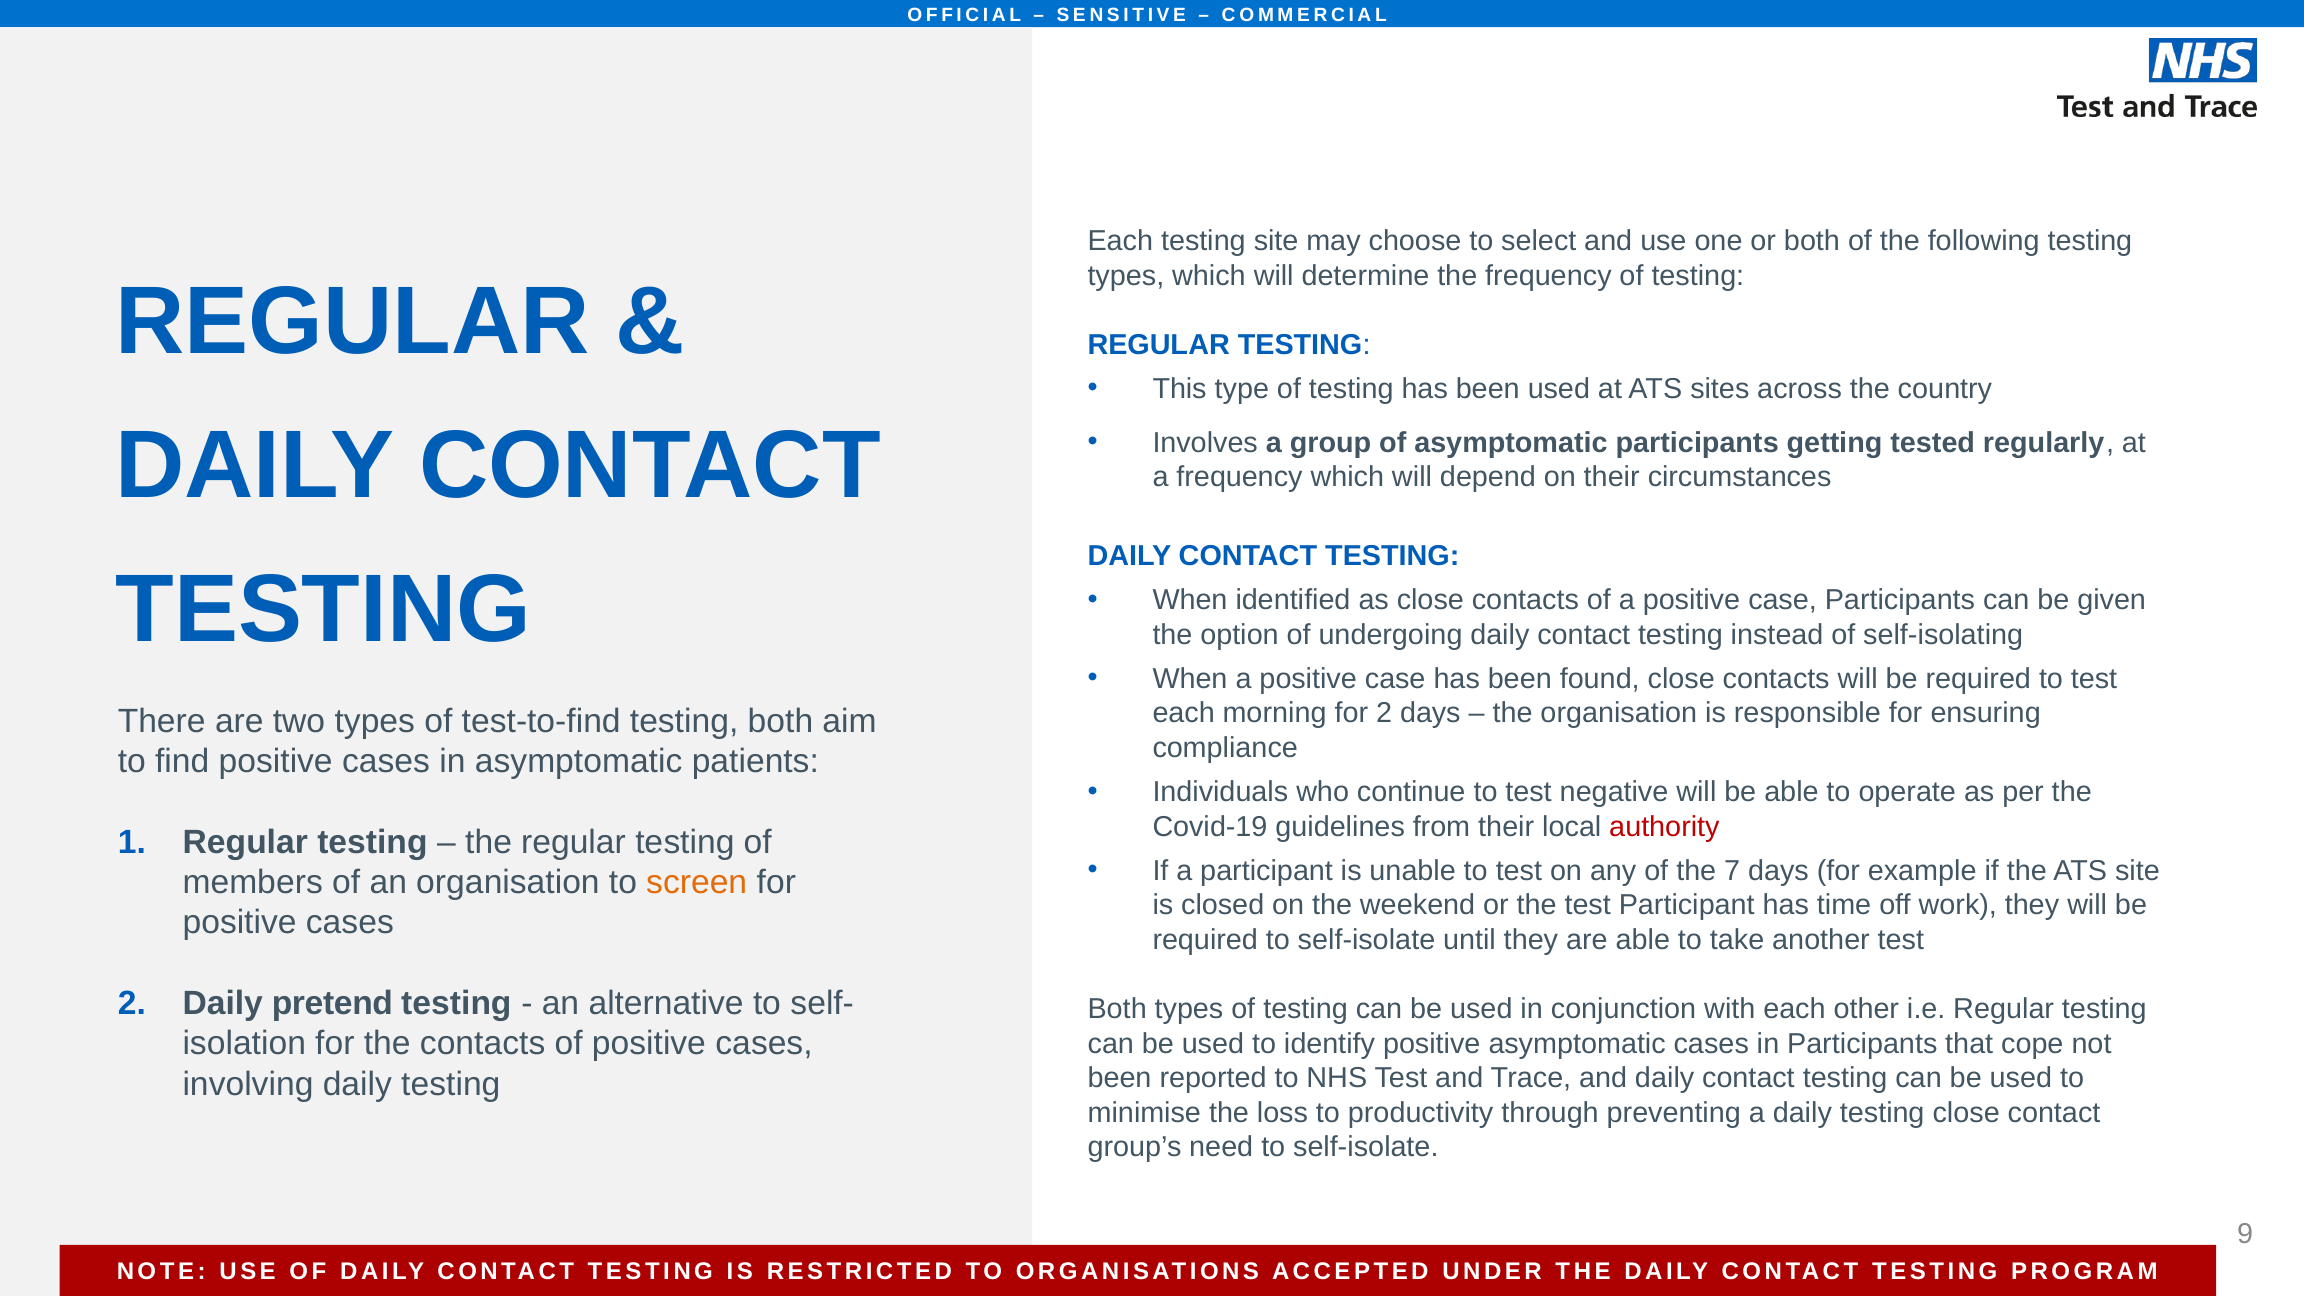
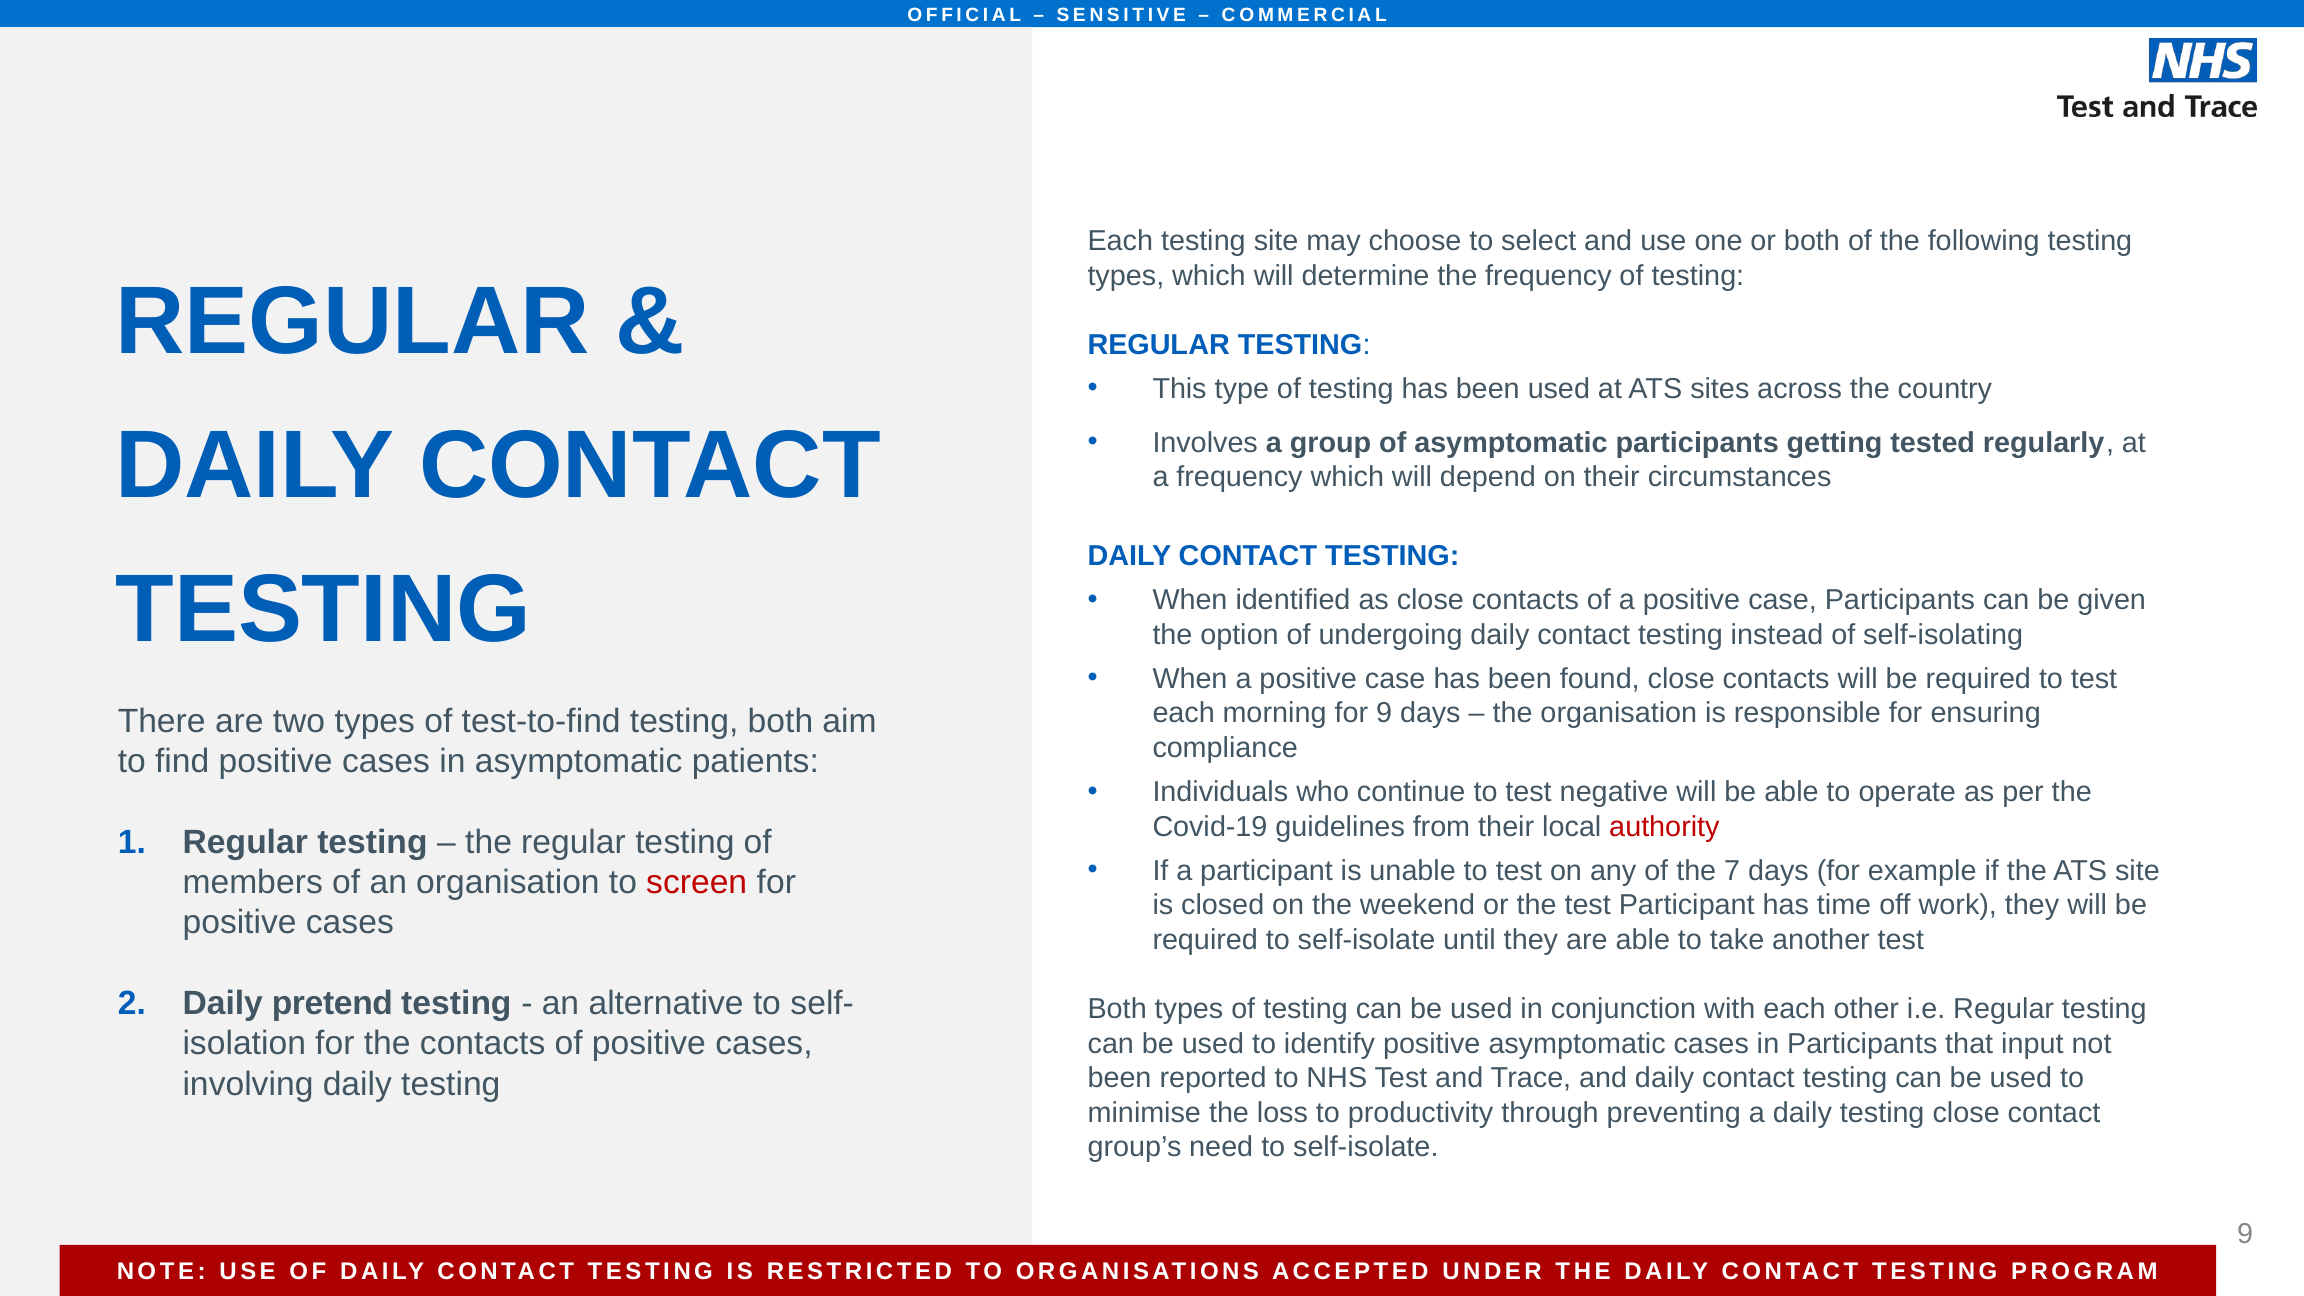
for 2: 2 -> 9
screen colour: orange -> red
cope: cope -> input
